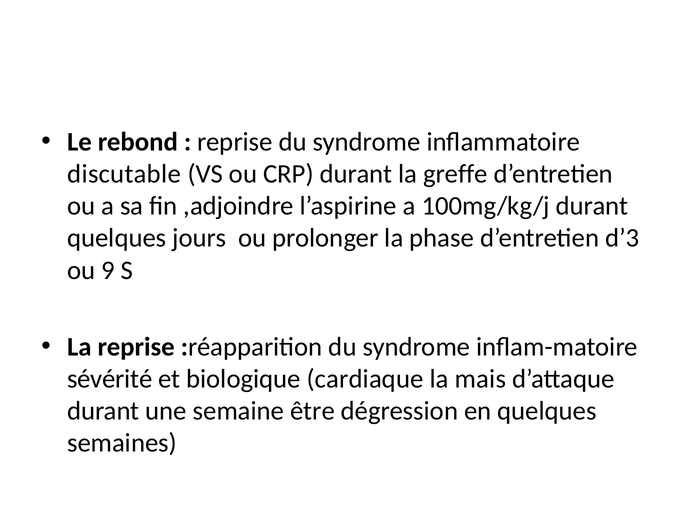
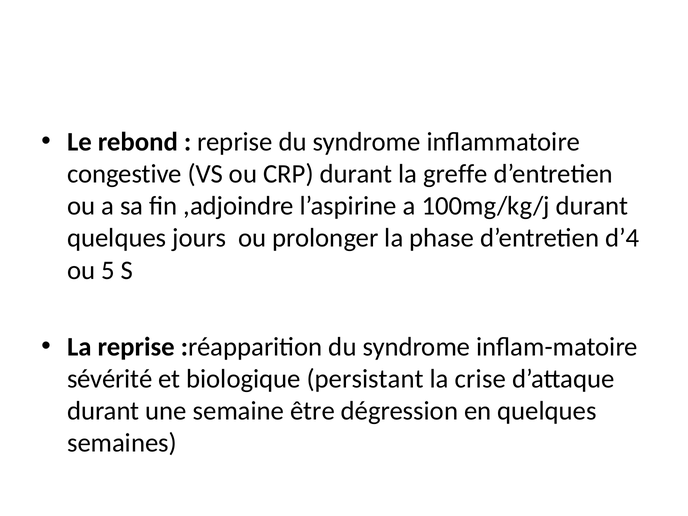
discutable: discutable -> congestive
d’3: d’3 -> d’4
9: 9 -> 5
cardiaque: cardiaque -> persistant
mais: mais -> crise
